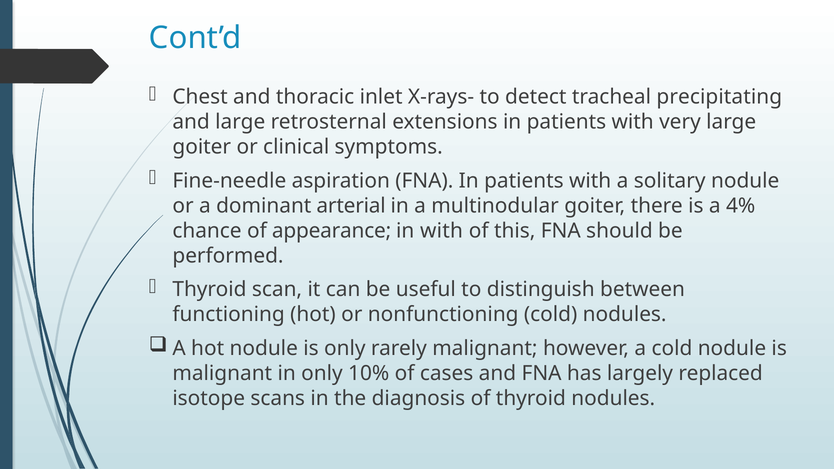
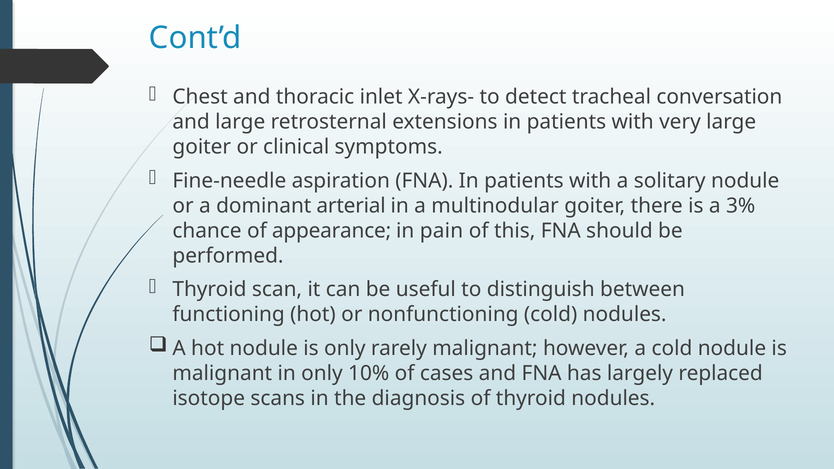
precipitating: precipitating -> conversation
4%: 4% -> 3%
in with: with -> pain
